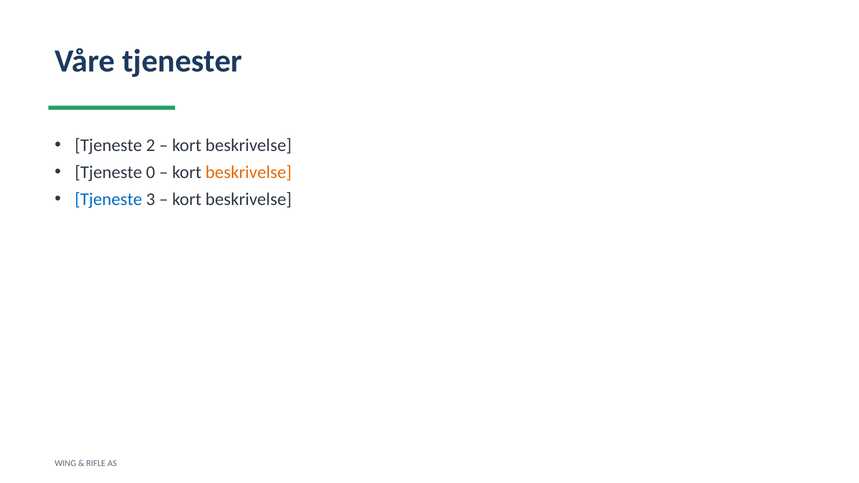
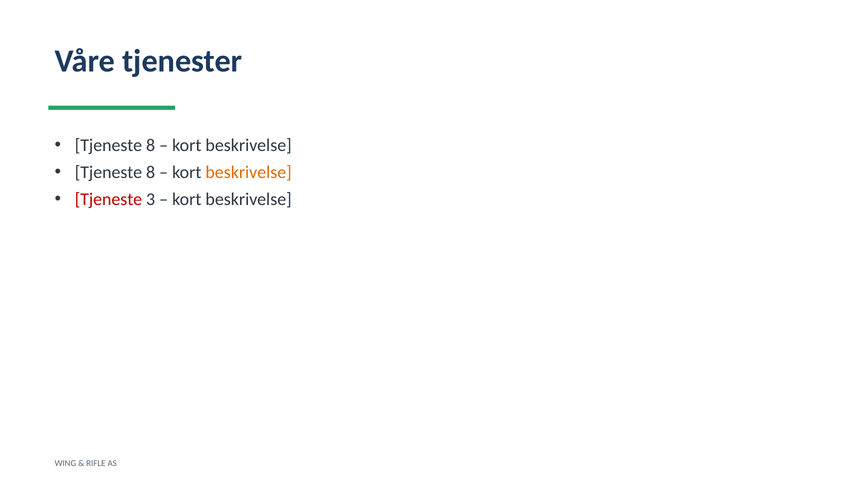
2 at (151, 145): 2 -> 8
0 at (151, 172): 0 -> 8
Tjeneste at (108, 199) colour: blue -> red
